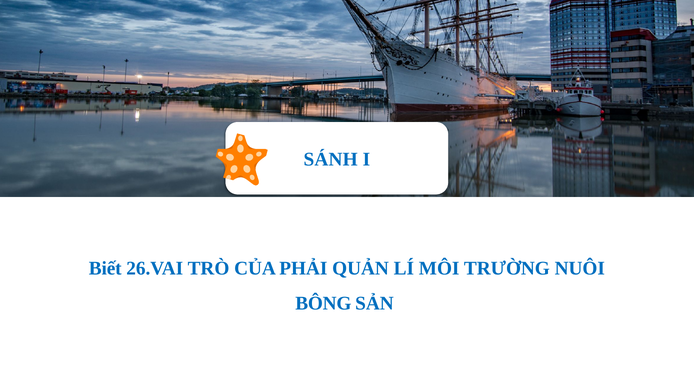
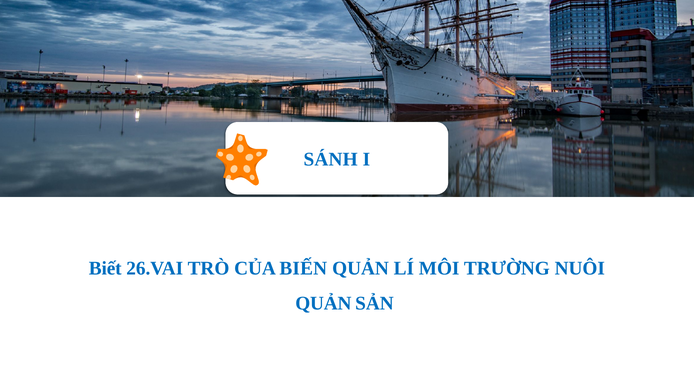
PHẢI: PHẢI -> BIẾN
BÔNG at (323, 303): BÔNG -> QUẢN
